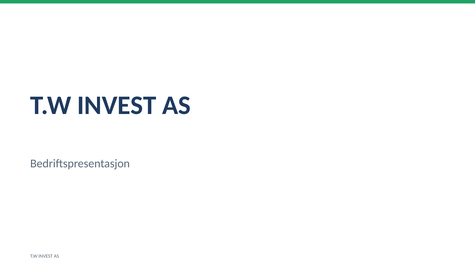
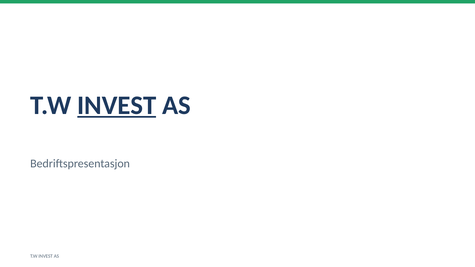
INVEST at (117, 105) underline: none -> present
